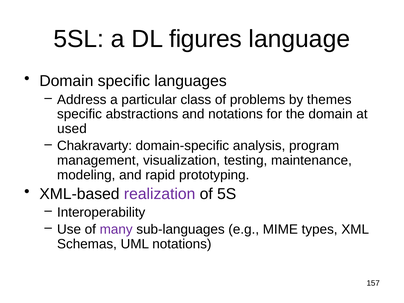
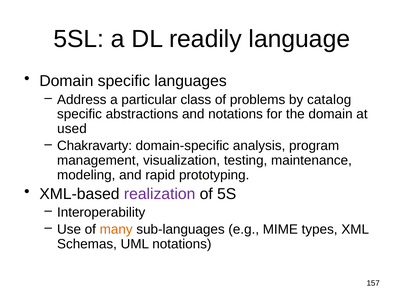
figures: figures -> readily
themes: themes -> catalog
many colour: purple -> orange
